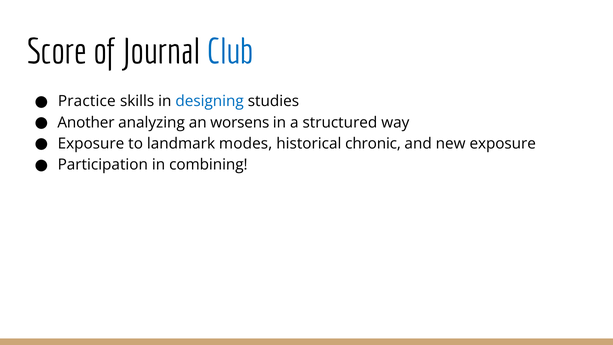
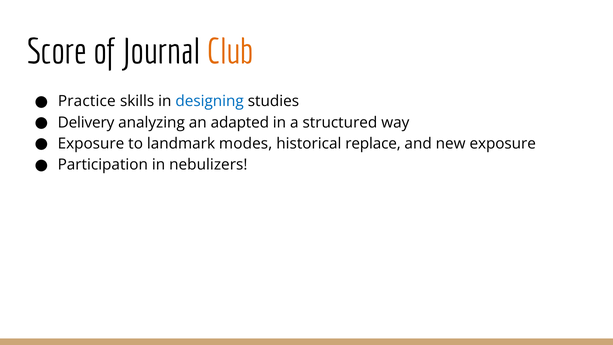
Club colour: blue -> orange
Another: Another -> Delivery
worsens: worsens -> adapted
chronic: chronic -> replace
combining: combining -> nebulizers
